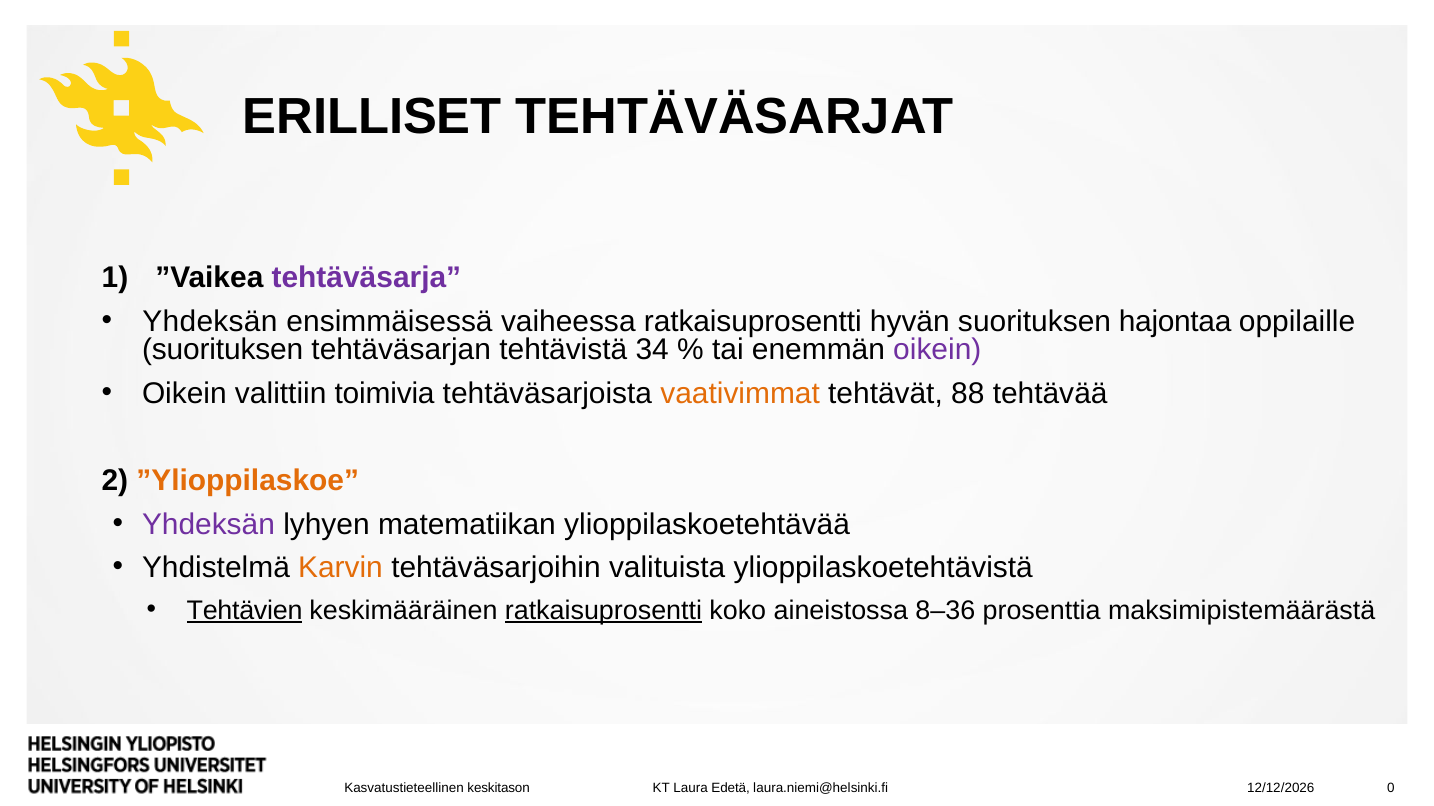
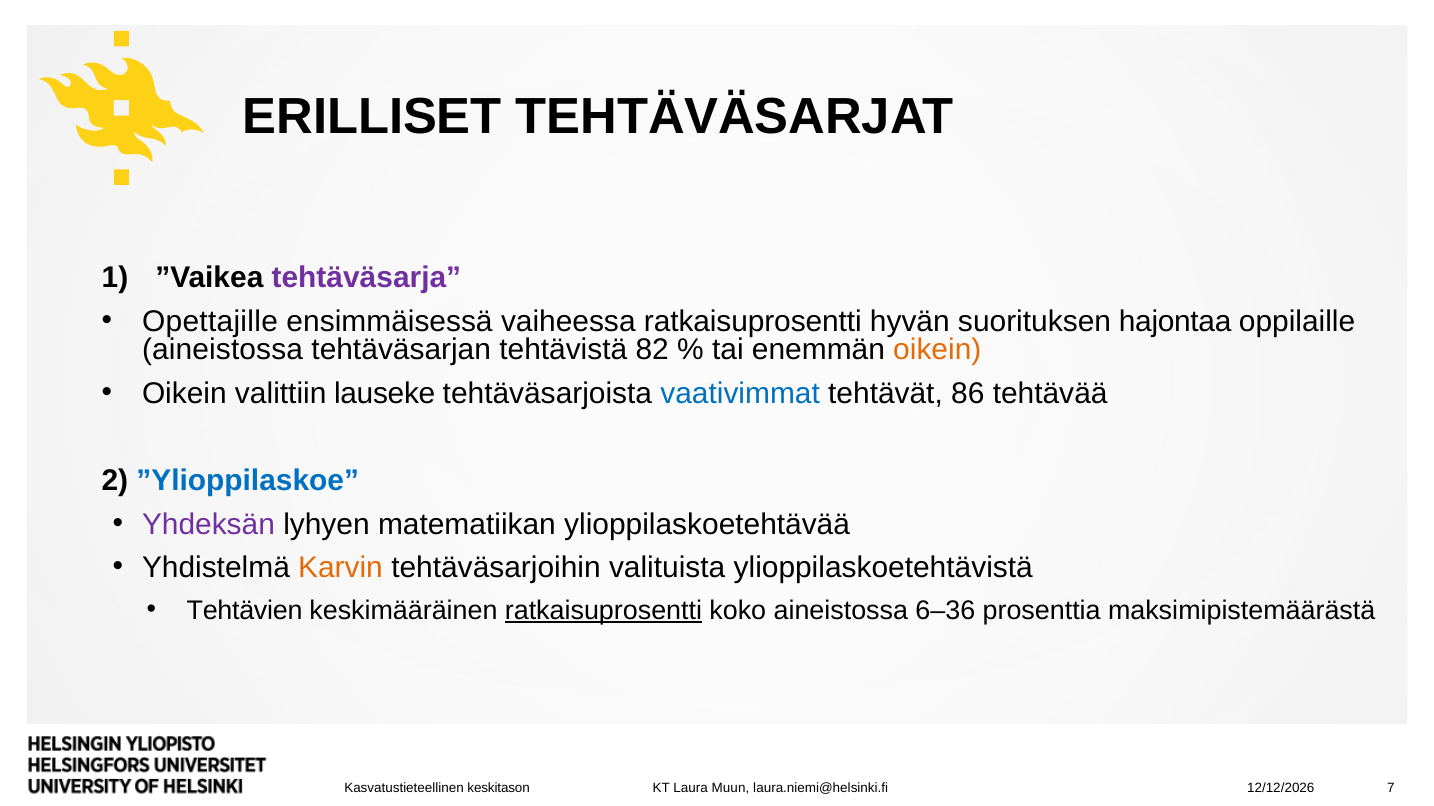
Yhdeksän at (210, 321): Yhdeksän -> Opettajille
suorituksen at (223, 350): suorituksen -> aineistossa
34: 34 -> 82
oikein at (937, 350) colour: purple -> orange
toimivia: toimivia -> lauseke
vaativimmat colour: orange -> blue
88: 88 -> 86
”Ylioppilaskoe colour: orange -> blue
Tehtävien underline: present -> none
8–36: 8–36 -> 6–36
Edetä: Edetä -> Muun
0: 0 -> 7
